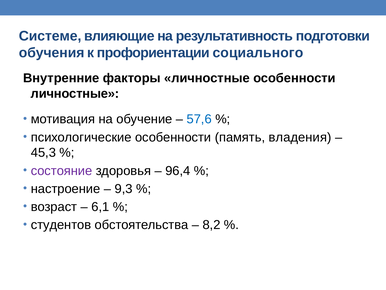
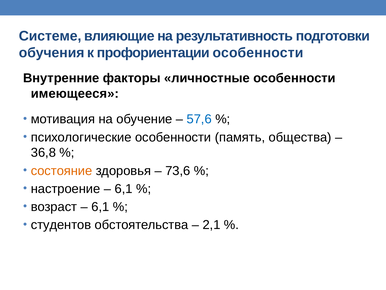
профориентации социального: социального -> особенности
личностные at (75, 94): личностные -> имеющееся
владения: владения -> общества
45,3: 45,3 -> 36,8
состояние colour: purple -> orange
96,4: 96,4 -> 73,6
9,3 at (124, 188): 9,3 -> 6,1
8,2: 8,2 -> 2,1
